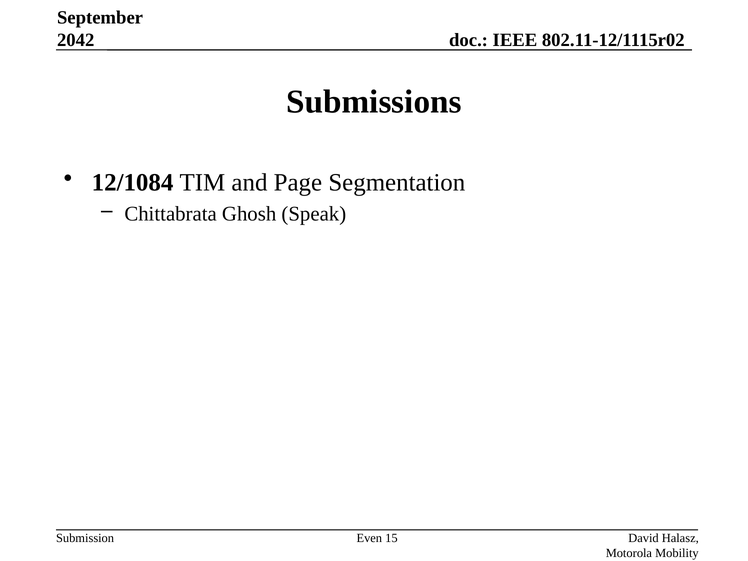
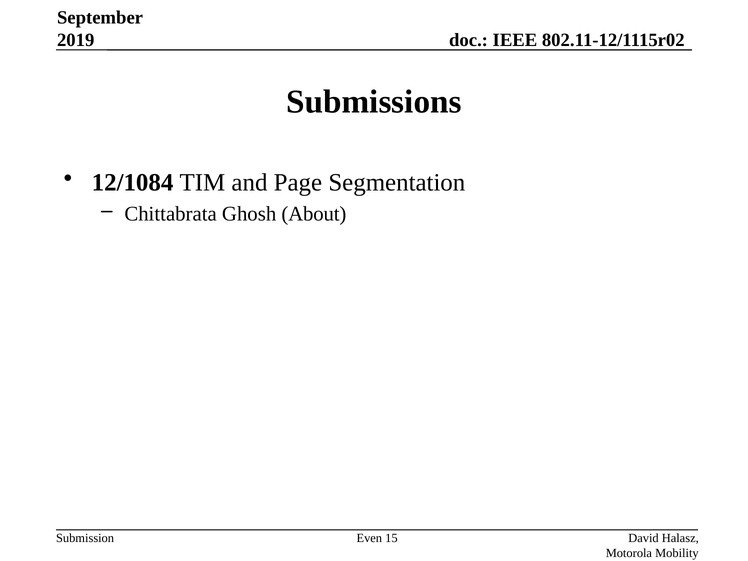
2042: 2042 -> 2019
Speak: Speak -> About
